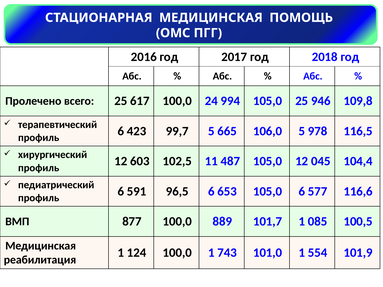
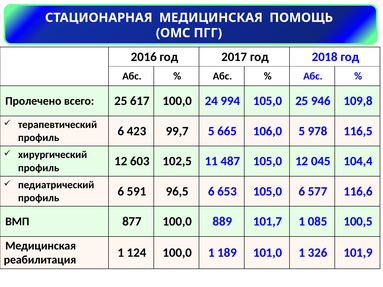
743: 743 -> 189
554: 554 -> 326
